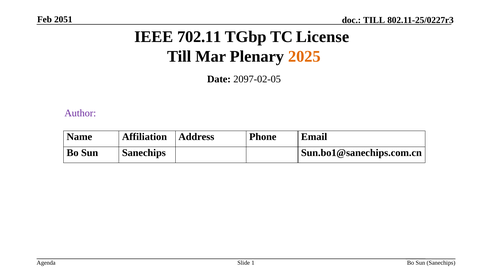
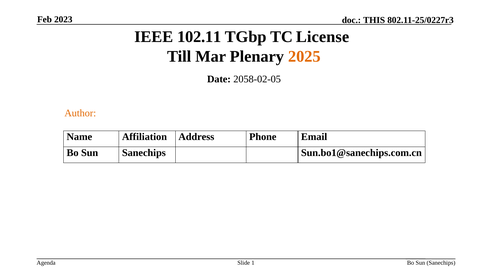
2051: 2051 -> 2023
TILL at (374, 20): TILL -> THIS
702.11: 702.11 -> 102.11
2097-02-05: 2097-02-05 -> 2058-02-05
Author colour: purple -> orange
